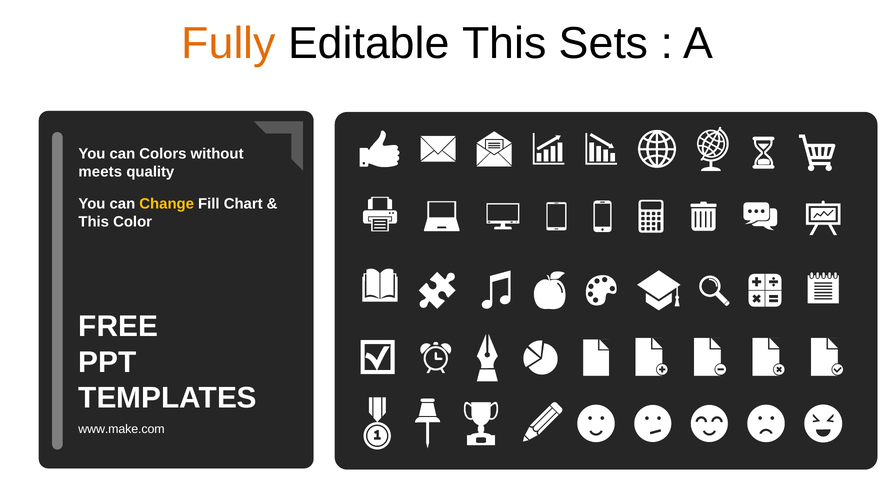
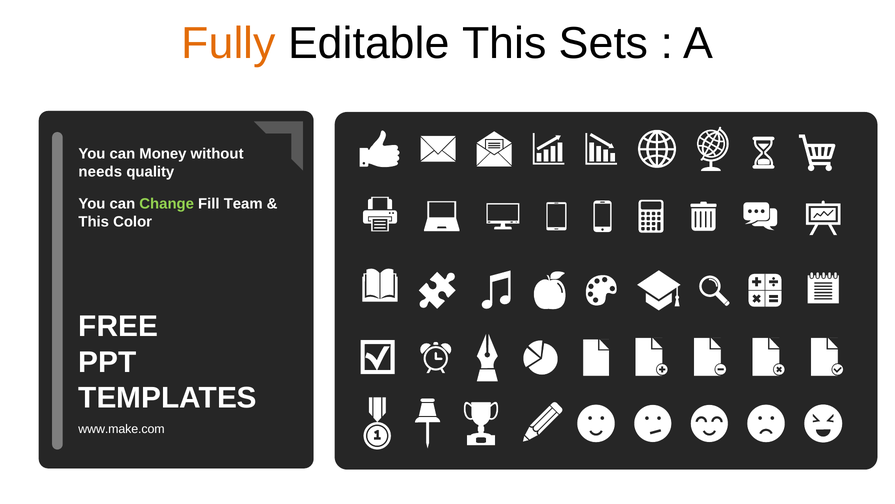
Colors: Colors -> Money
meets: meets -> needs
Change colour: yellow -> light green
Chart: Chart -> Team
